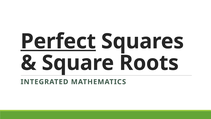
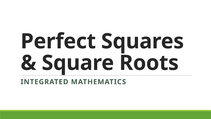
Perfect underline: present -> none
